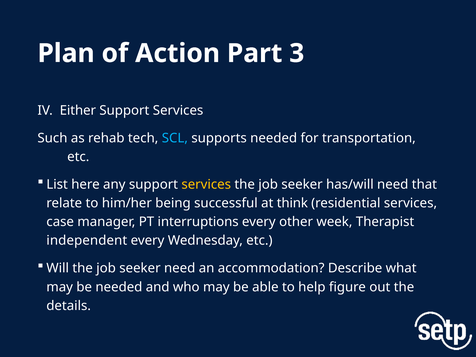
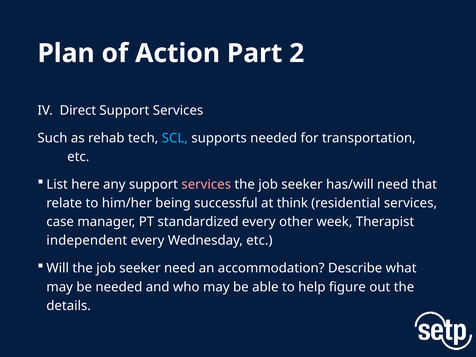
3: 3 -> 2
Either: Either -> Direct
services at (206, 184) colour: yellow -> pink
interruptions: interruptions -> standardized
